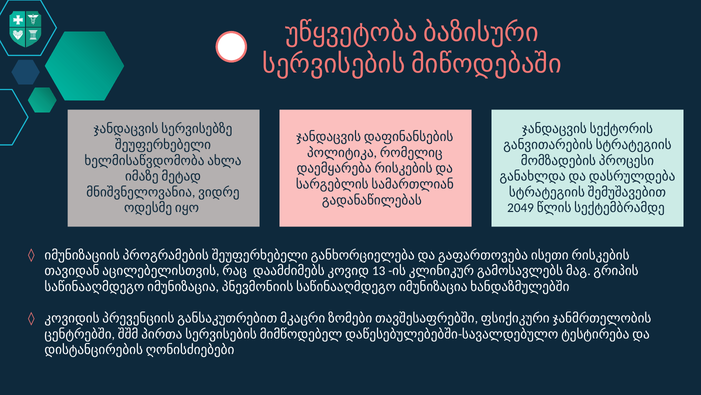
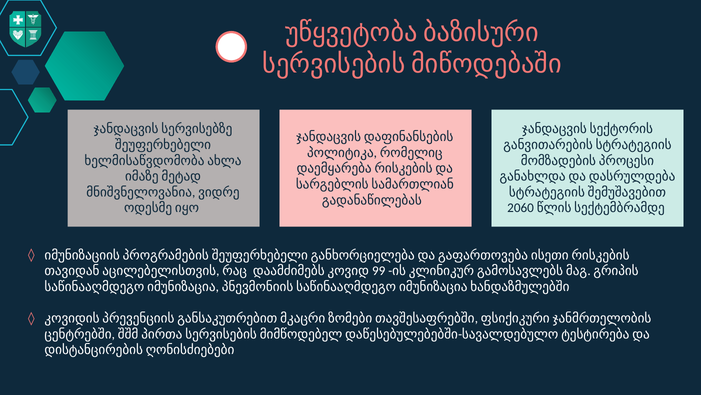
2049: 2049 -> 2060
13: 13 -> 99
